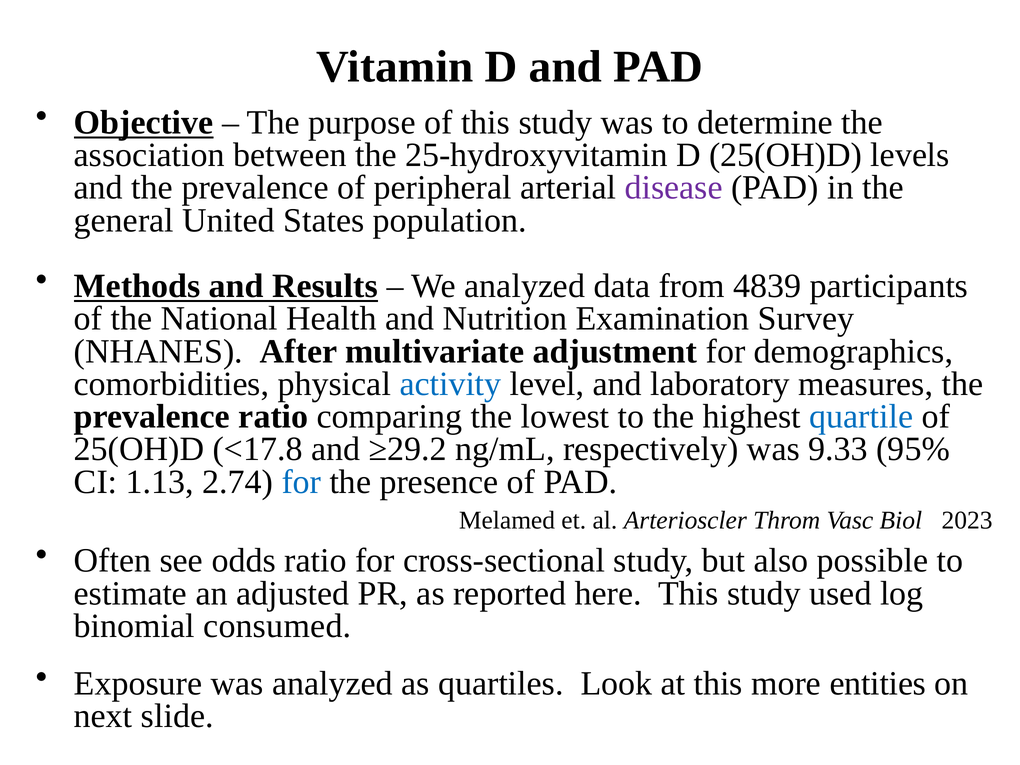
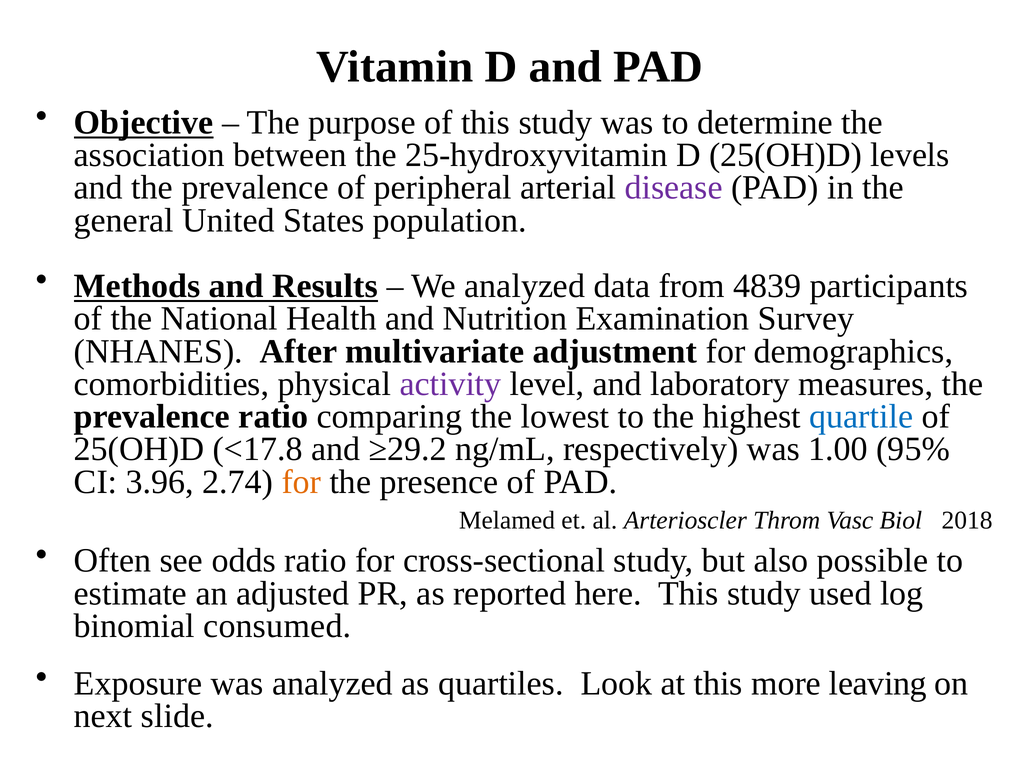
activity colour: blue -> purple
9.33: 9.33 -> 1.00
1.13: 1.13 -> 3.96
for at (301, 482) colour: blue -> orange
2023: 2023 -> 2018
entities: entities -> leaving
